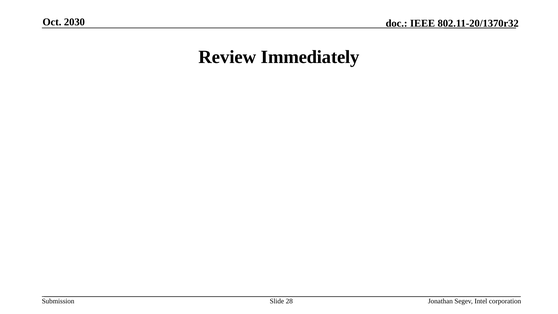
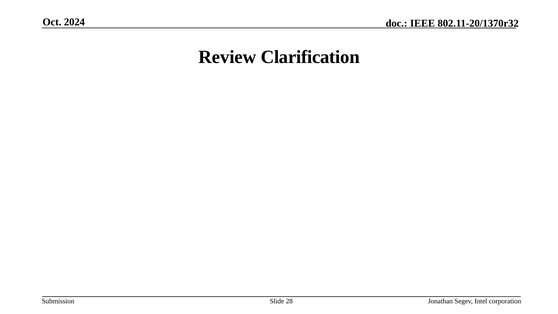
2030: 2030 -> 2024
Immediately: Immediately -> Clarification
